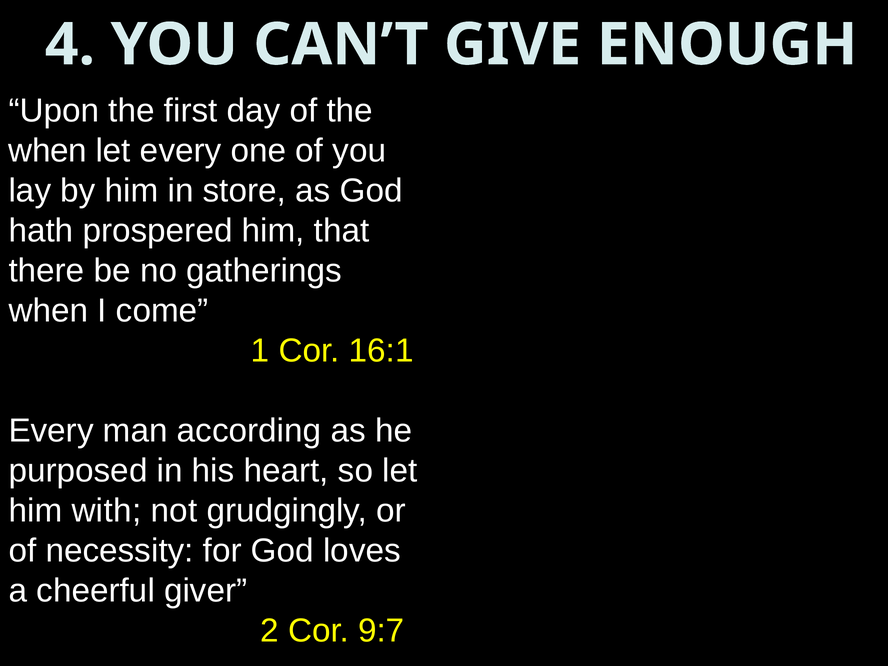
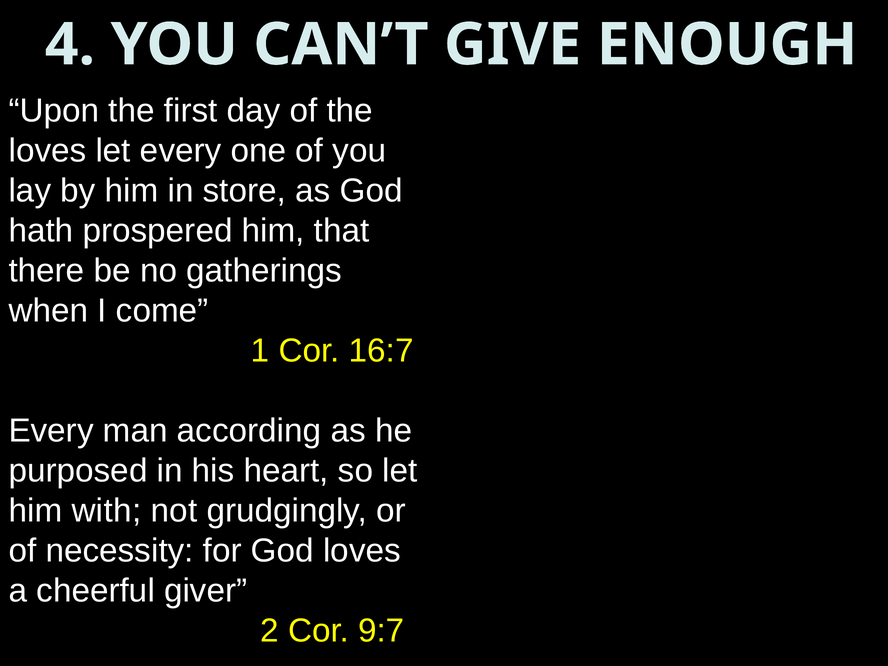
when at (48, 151): when -> loves
16:1: 16:1 -> 16:7
